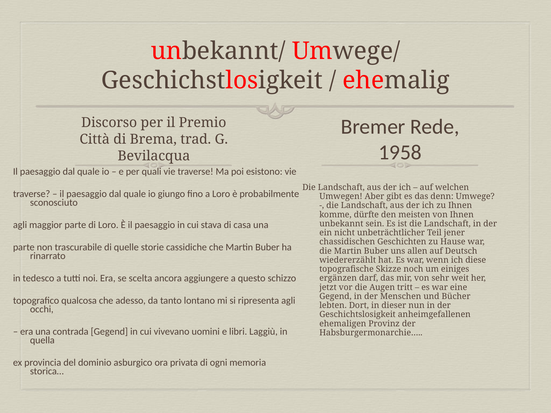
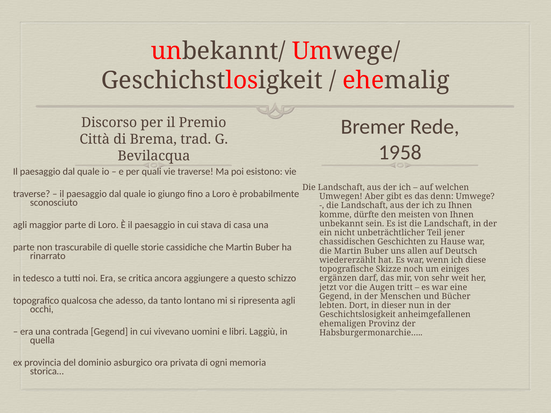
scelta: scelta -> critica
